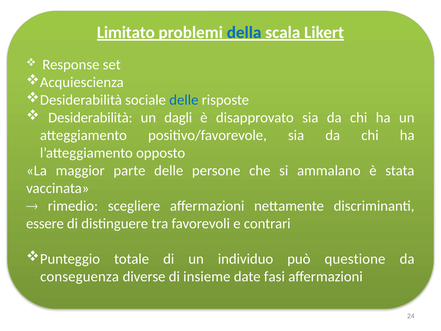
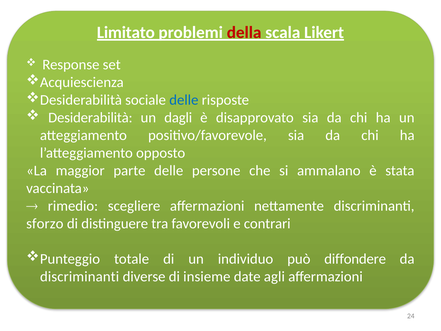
della colour: blue -> red
essere: essere -> sforzo
questione: questione -> diffondere
conseguenza at (80, 276): conseguenza -> discriminanti
fasi: fasi -> agli
